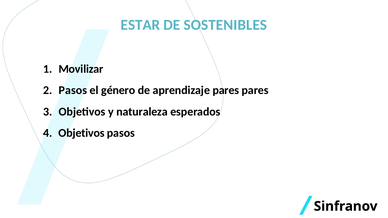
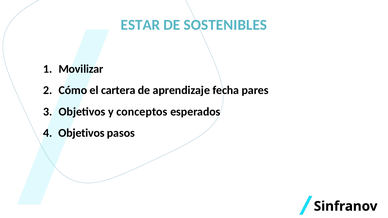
Pasos at (73, 90): Pasos -> Cómo
género: género -> cartera
aprendizaje pares: pares -> fecha
naturaleza: naturaleza -> conceptos
